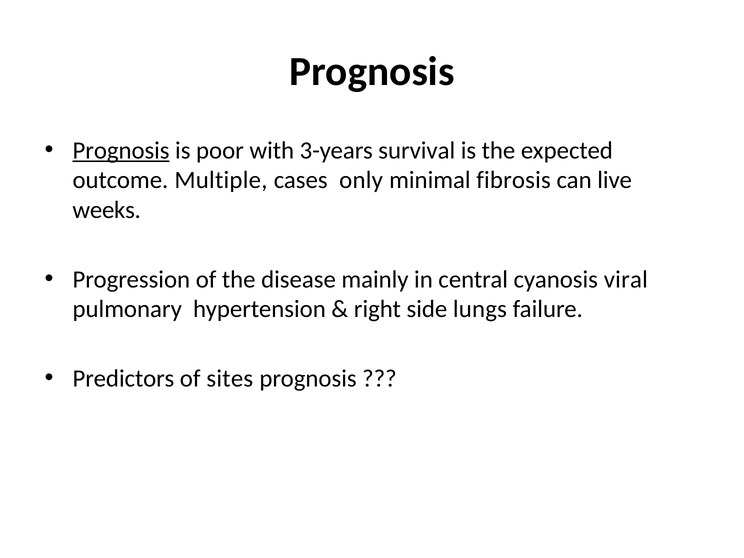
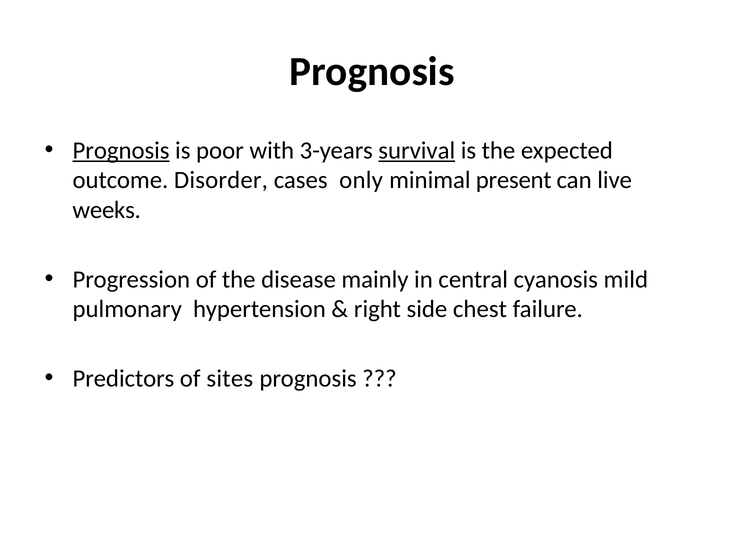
survival underline: none -> present
Multiple: Multiple -> Disorder
fibrosis: fibrosis -> present
viral: viral -> mild
lungs: lungs -> chest
